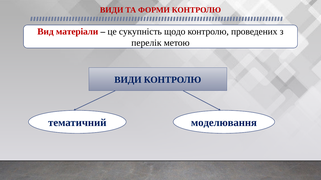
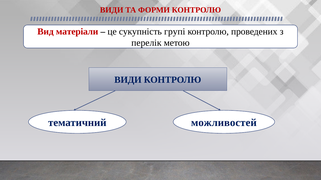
щодо: щодо -> групі
моделювання: моделювання -> можливостей
